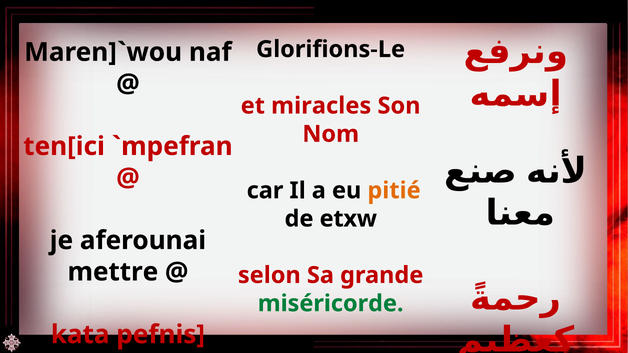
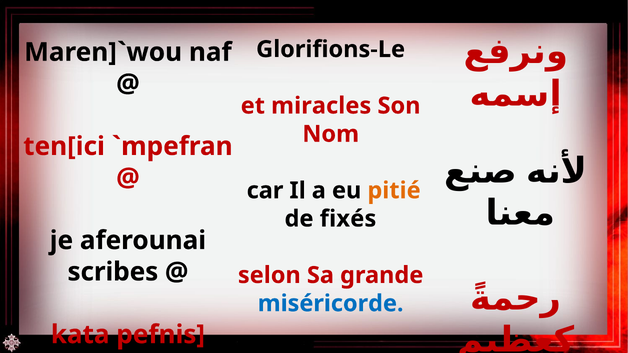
etxw: etxw -> fixés
mettre: mettre -> scribes
miséricorde colour: green -> blue
